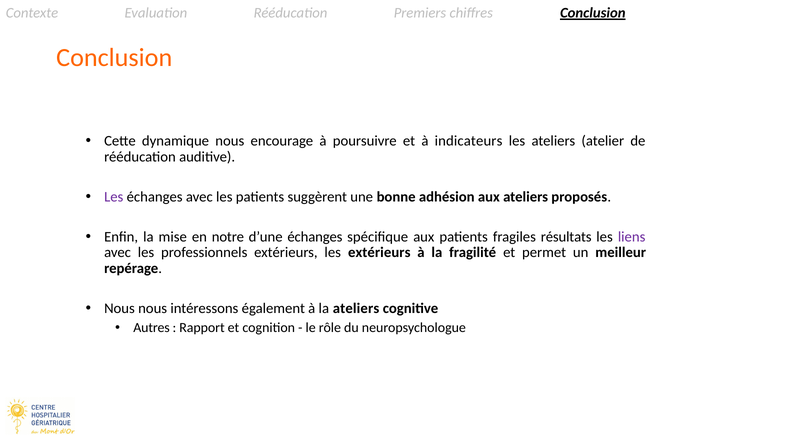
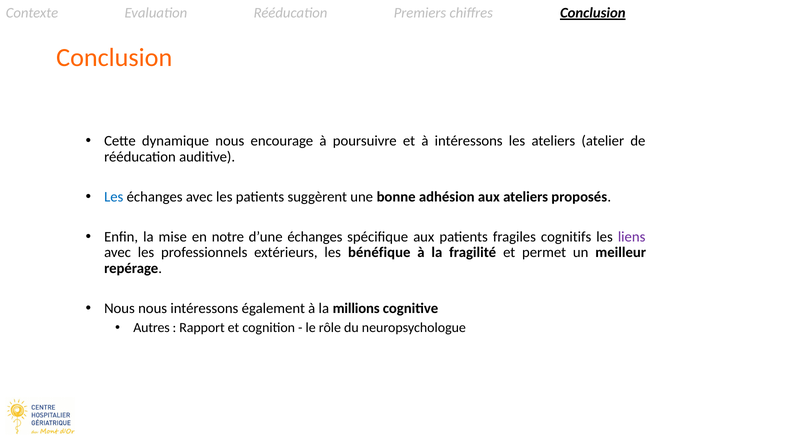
à indicateurs: indicateurs -> intéressons
Les at (114, 197) colour: purple -> blue
résultats: résultats -> cognitifs
les extérieurs: extérieurs -> bénéfique
la ateliers: ateliers -> millions
